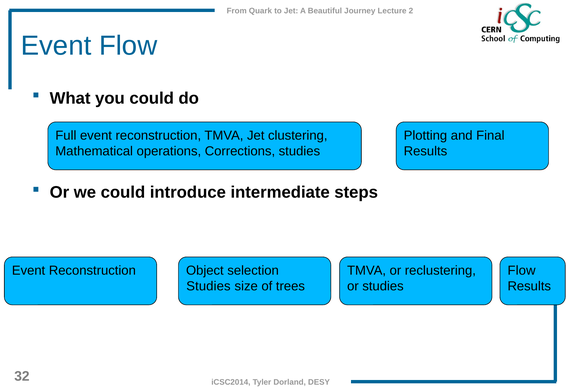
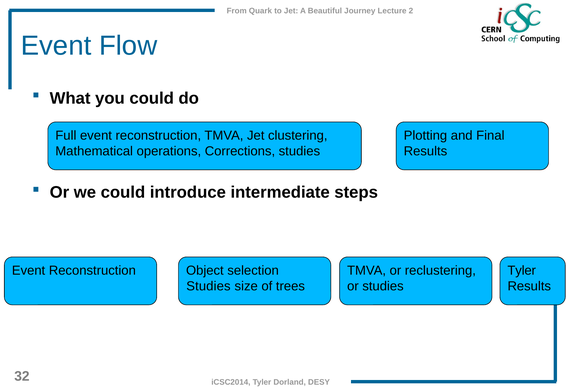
Flow at (522, 271): Flow -> Tyler
